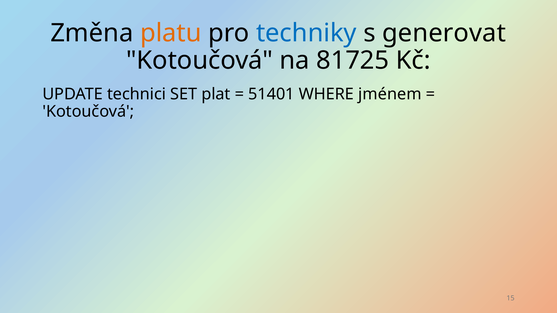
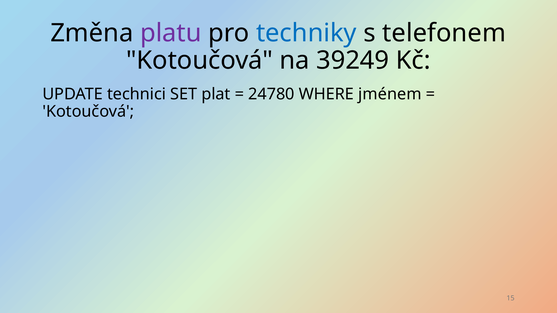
platu colour: orange -> purple
generovat: generovat -> telefonem
81725: 81725 -> 39249
51401: 51401 -> 24780
